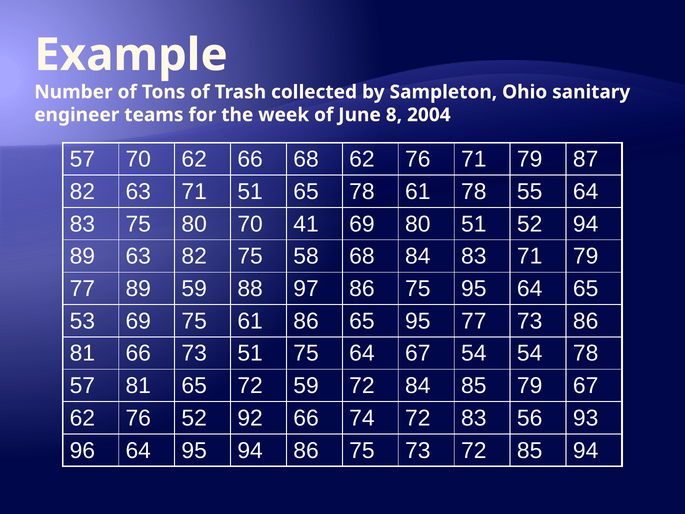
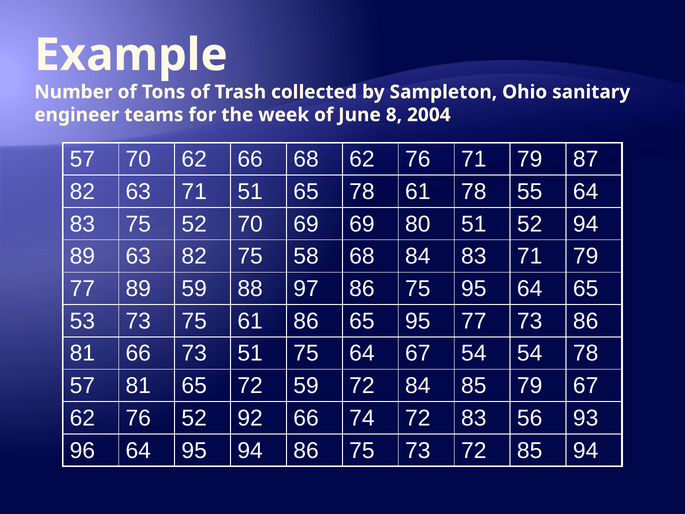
75 80: 80 -> 52
70 41: 41 -> 69
53 69: 69 -> 73
